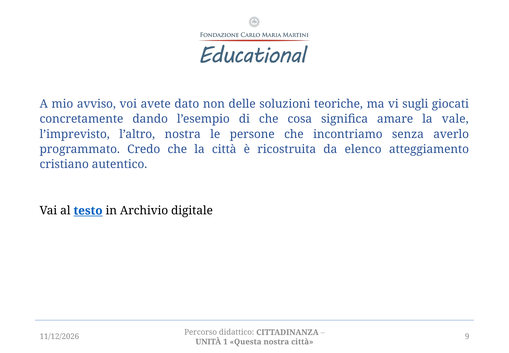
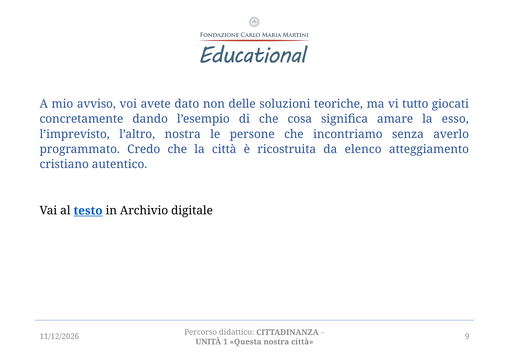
sugli: sugli -> tutto
vale: vale -> esso
